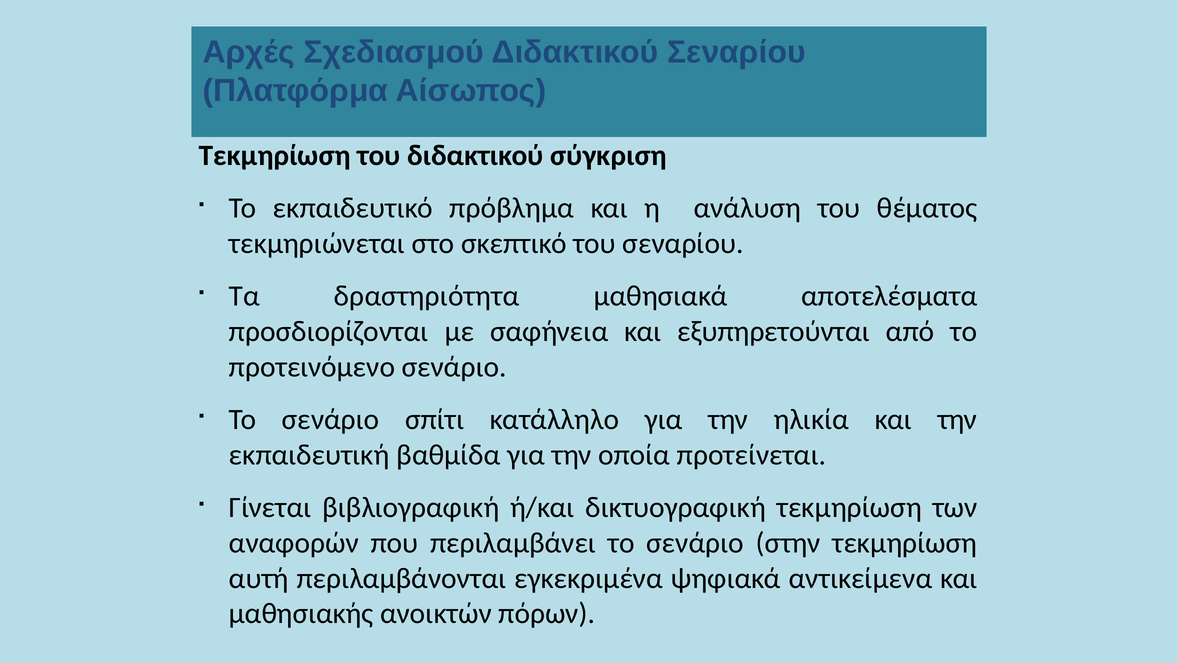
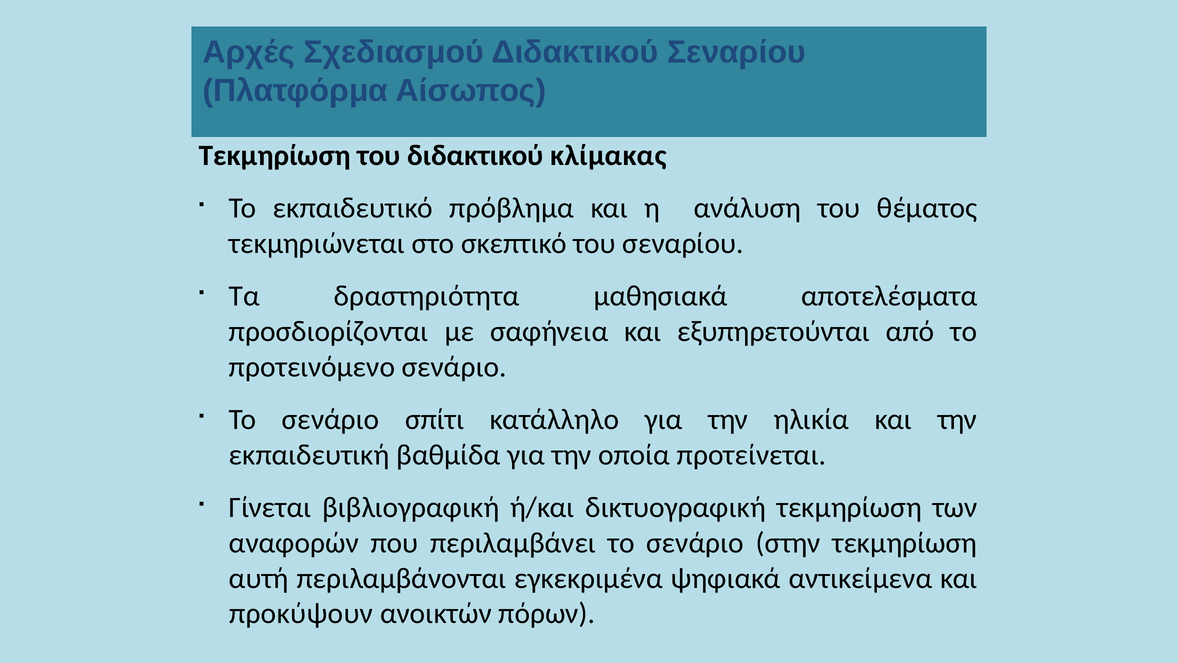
σύγκριση: σύγκριση -> κλίμακας
μαθησιακής: μαθησιακής -> προκύψουν
